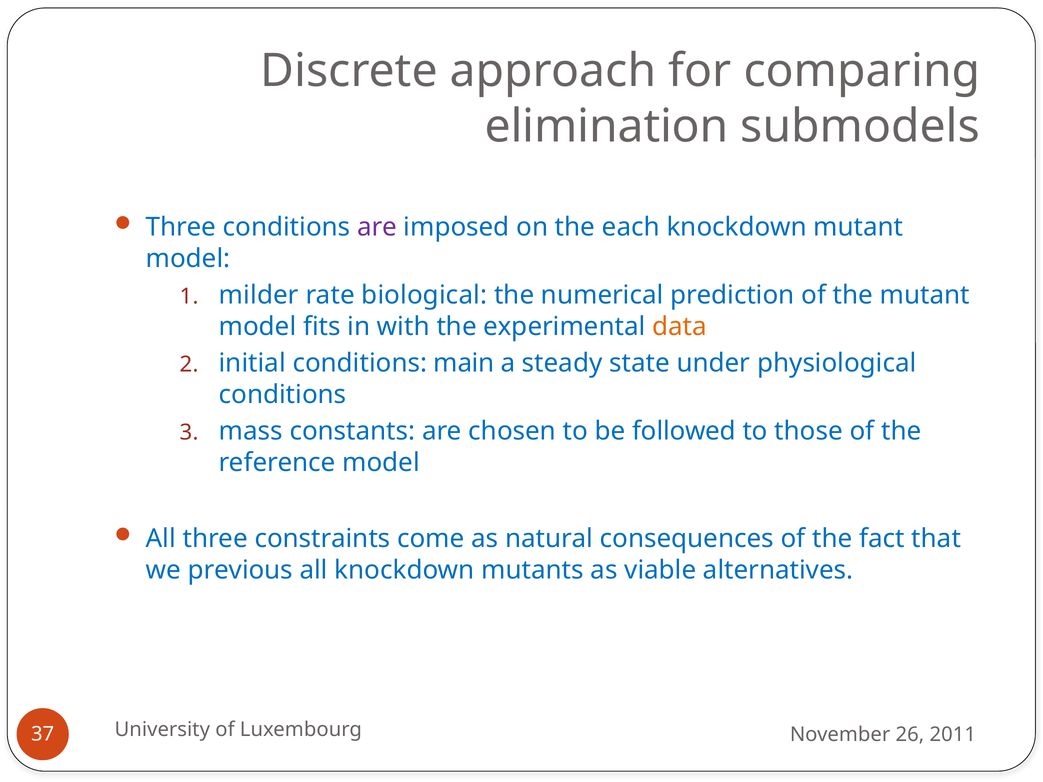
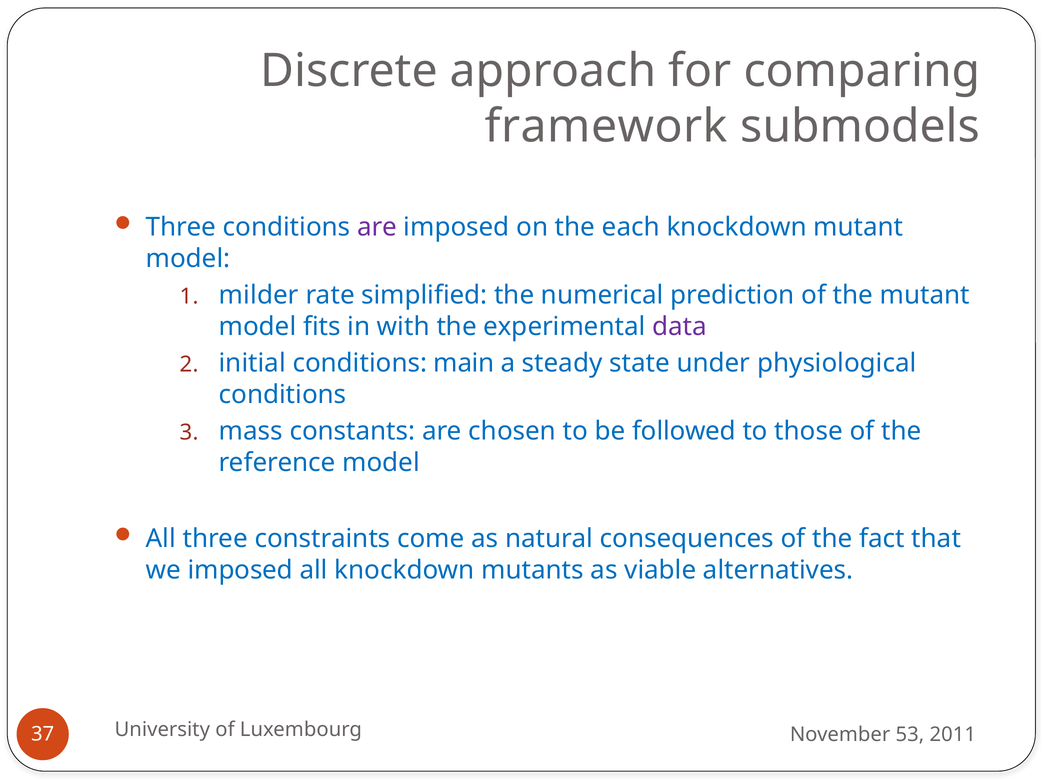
elimination: elimination -> framework
biological: biological -> simplified
data colour: orange -> purple
we previous: previous -> imposed
26: 26 -> 53
